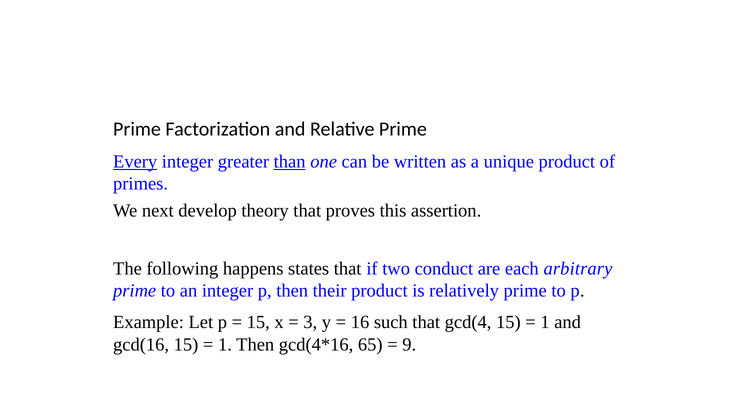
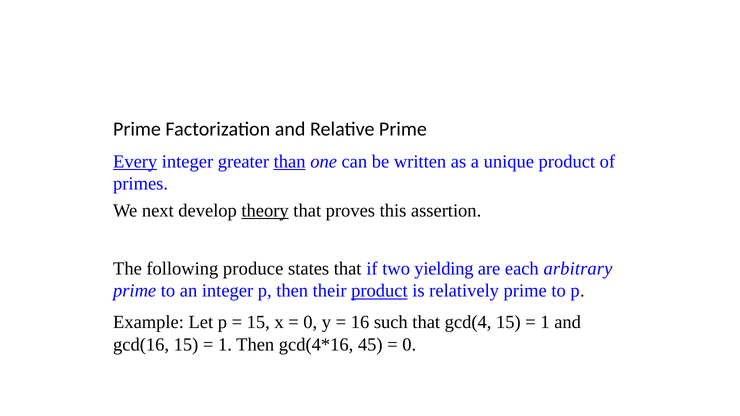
theory underline: none -> present
happens: happens -> produce
conduct: conduct -> yielding
product at (379, 291) underline: none -> present
3 at (310, 322): 3 -> 0
65: 65 -> 45
9 at (409, 345): 9 -> 0
